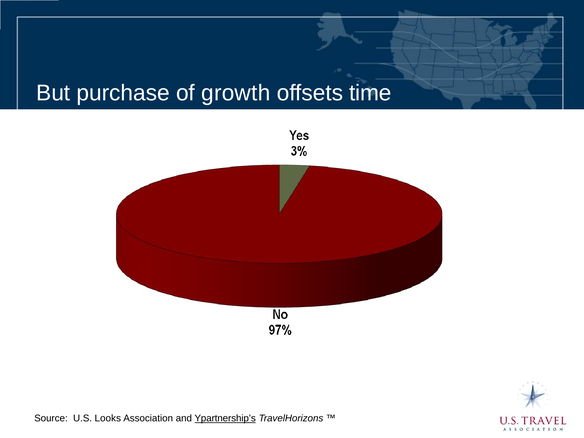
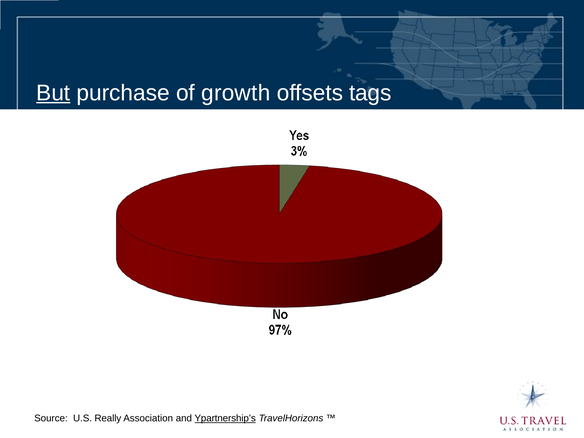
But underline: none -> present
time: time -> tags
Looks: Looks -> Really
